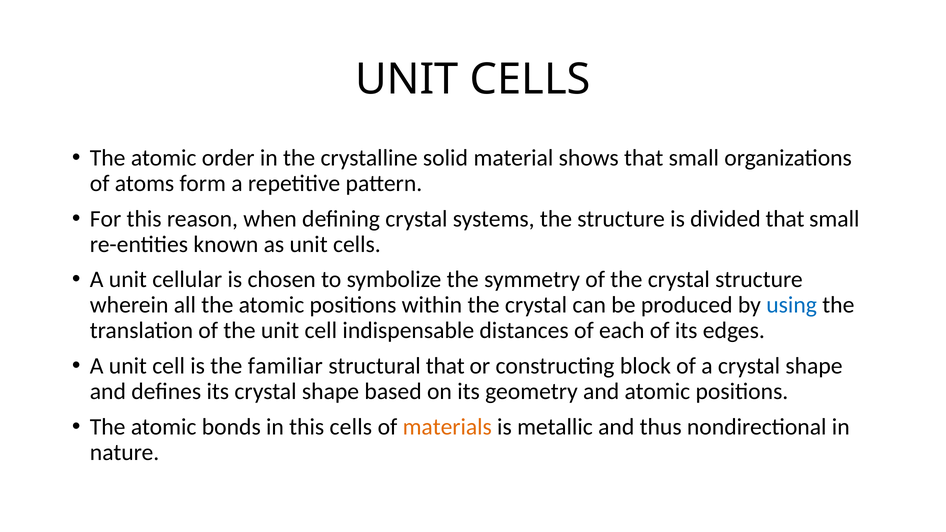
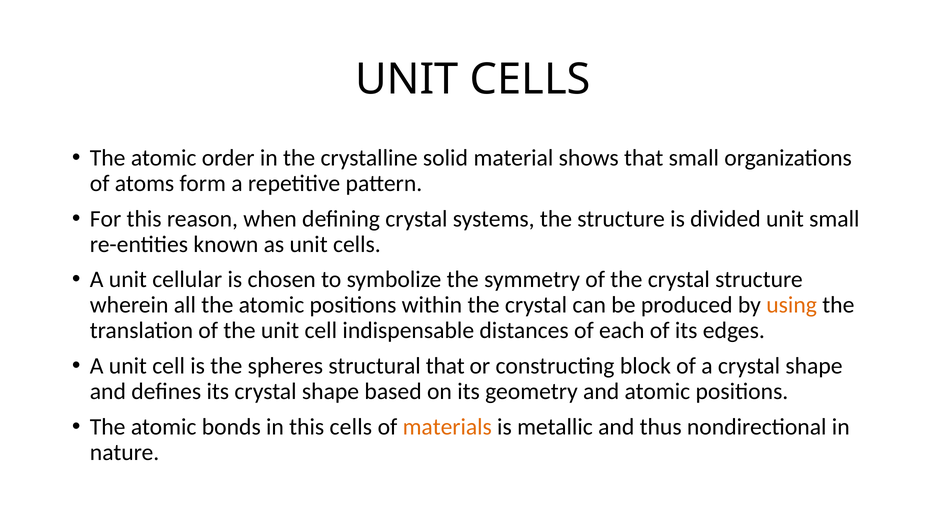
divided that: that -> unit
using colour: blue -> orange
familiar: familiar -> spheres
